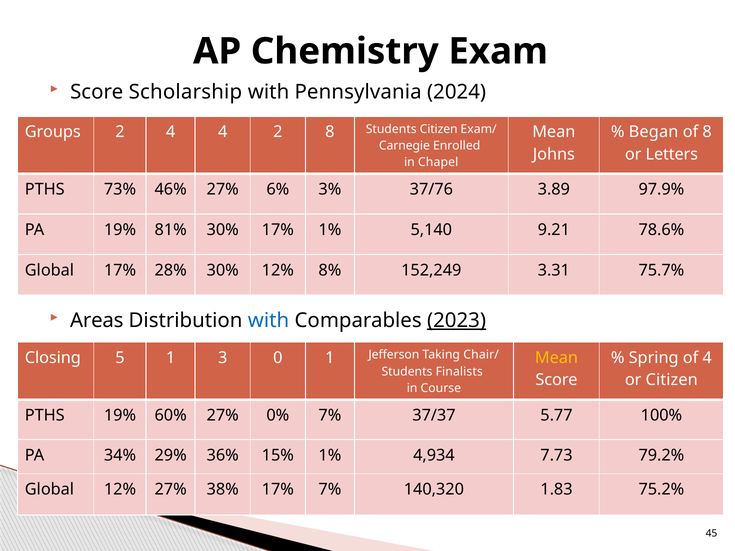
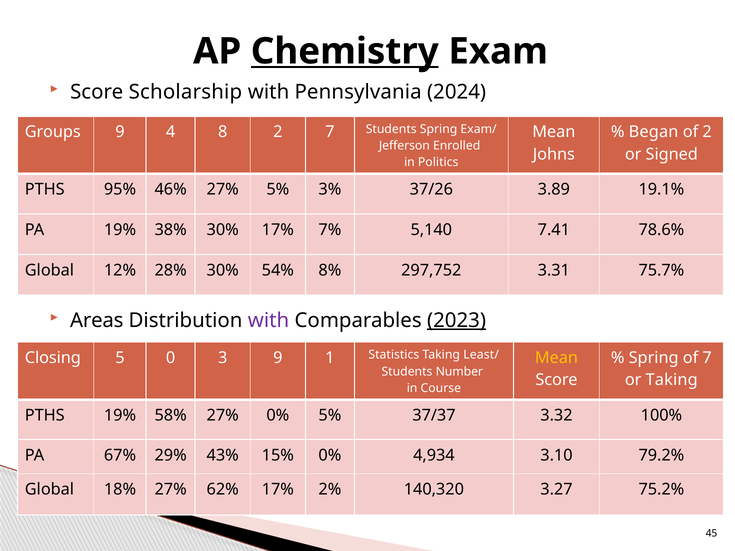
Chemistry underline: none -> present
Groups 2: 2 -> 9
4 4: 4 -> 8
2 8: 8 -> 7
Students Citizen: Citizen -> Spring
of 8: 8 -> 2
Carnegie: Carnegie -> Jefferson
Letters: Letters -> Signed
Chapel: Chapel -> Politics
73%: 73% -> 95%
27% 6%: 6% -> 5%
37/76: 37/76 -> 37/26
97.9%: 97.9% -> 19.1%
81%: 81% -> 38%
17% 1%: 1% -> 7%
9.21: 9.21 -> 7.41
Global 17%: 17% -> 12%
30% 12%: 12% -> 54%
152,249: 152,249 -> 297,752
with at (269, 321) colour: blue -> purple
5 1: 1 -> 0
3 0: 0 -> 9
Jefferson: Jefferson -> Statistics
Chair/: Chair/ -> Least/
of 4: 4 -> 7
Finalists: Finalists -> Number
or Citizen: Citizen -> Taking
60%: 60% -> 58%
0% 7%: 7% -> 5%
5.77: 5.77 -> 3.32
34%: 34% -> 67%
36%: 36% -> 43%
15% 1%: 1% -> 0%
7.73: 7.73 -> 3.10
Global 12%: 12% -> 18%
38%: 38% -> 62%
17% 7%: 7% -> 2%
1.83: 1.83 -> 3.27
